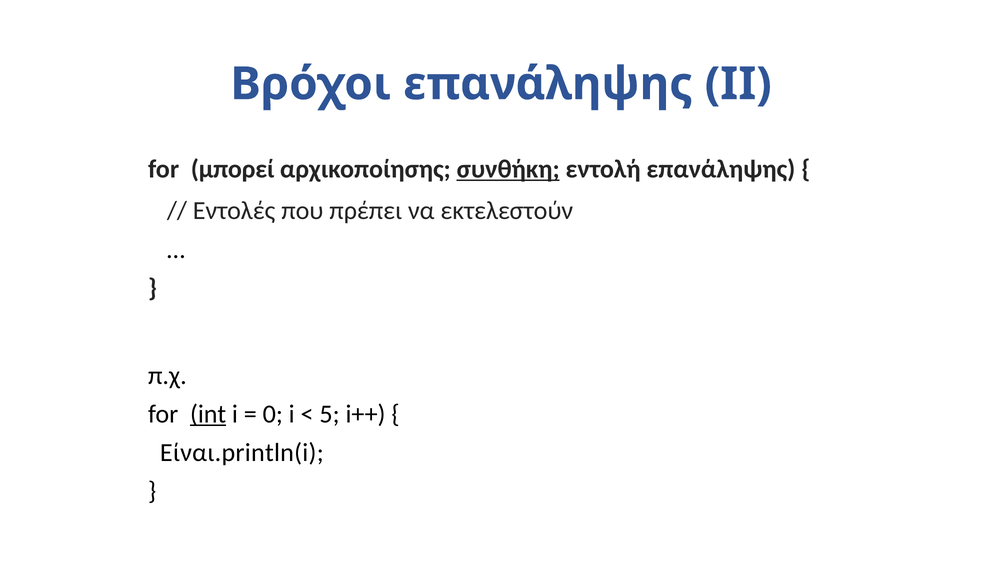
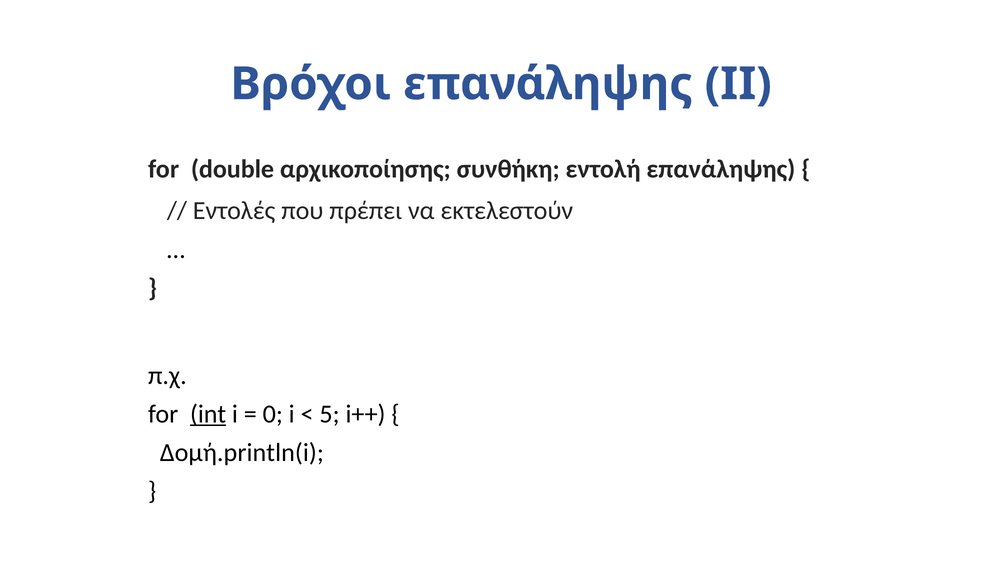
μπορεί: μπορεί -> double
συνθήκη underline: present -> none
Είναι.println(i: Είναι.println(i -> Δομή.println(i
